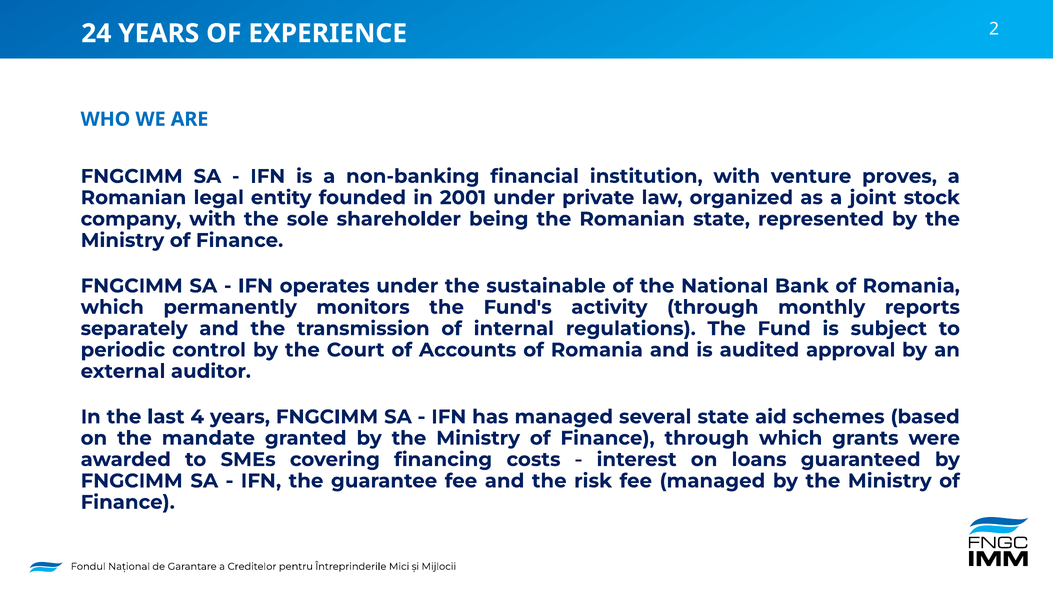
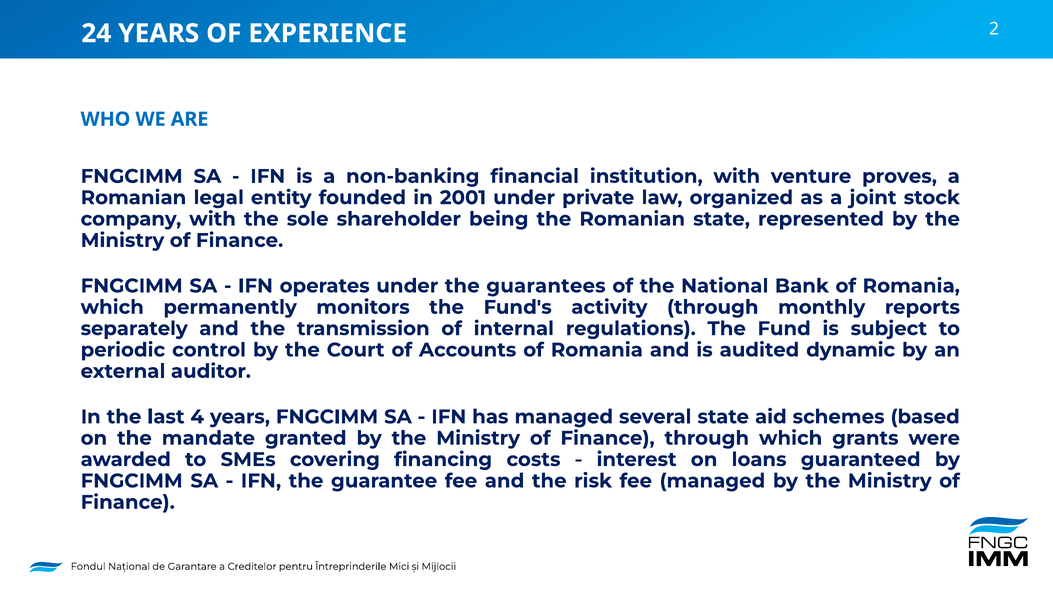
sustainable: sustainable -> guarantees
approval: approval -> dynamic
